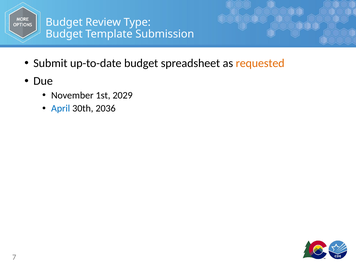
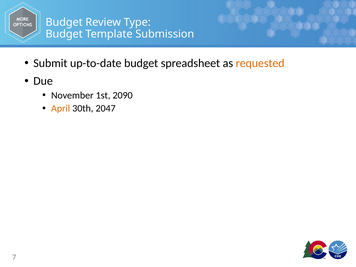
2029: 2029 -> 2090
April colour: blue -> orange
2036: 2036 -> 2047
